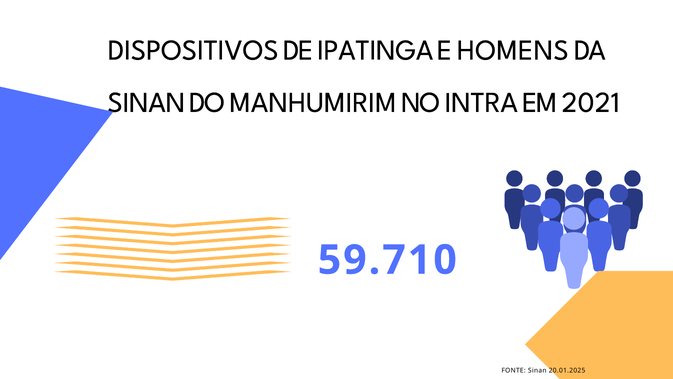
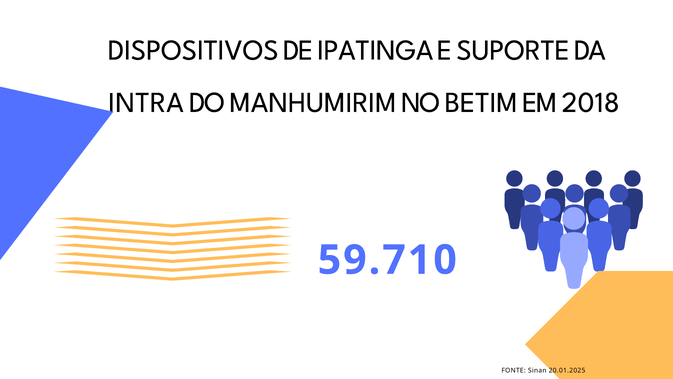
HOMENS: HOMENS -> SUPORTE
SINAN at (146, 102): SINAN -> INTRA
INTRA: INTRA -> BETIM
2021: 2021 -> 2018
